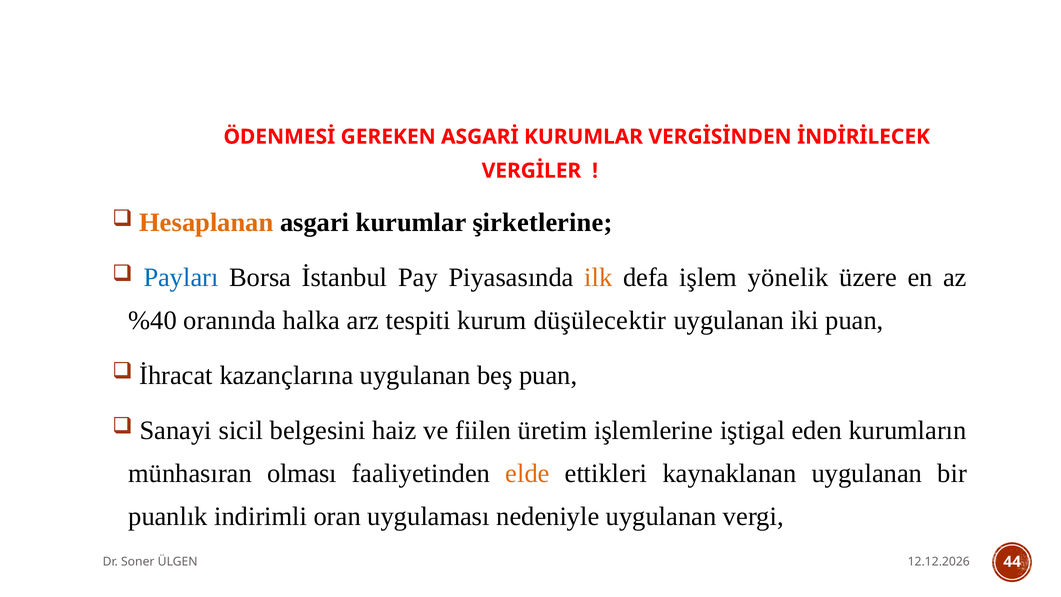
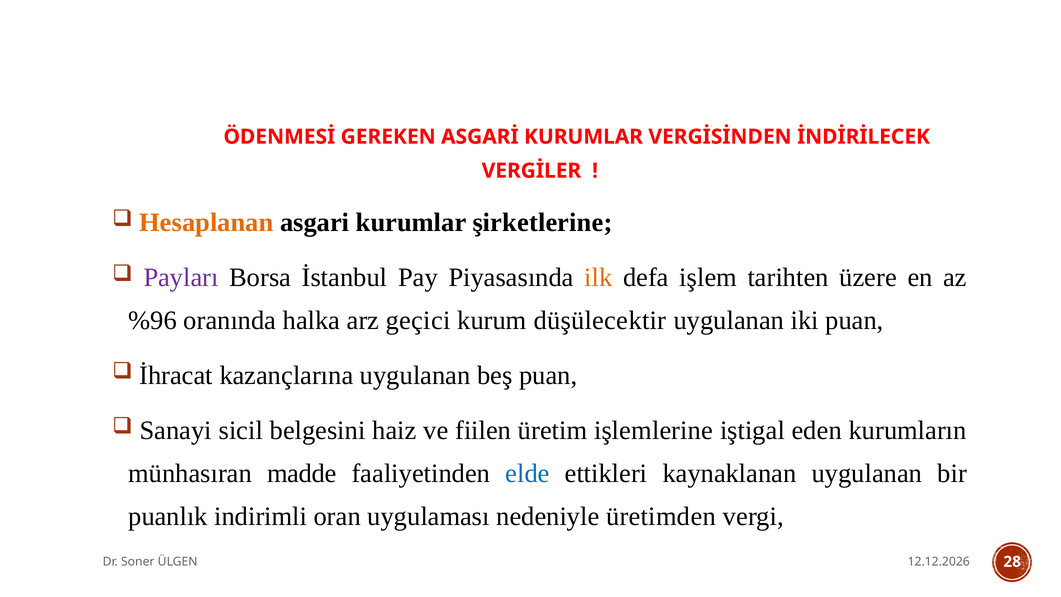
Payları colour: blue -> purple
yönelik: yönelik -> tarihten
%40: %40 -> %96
tespiti: tespiti -> geçici
olması: olması -> madde
elde colour: orange -> blue
nedeniyle uygulanan: uygulanan -> üretimden
44: 44 -> 28
